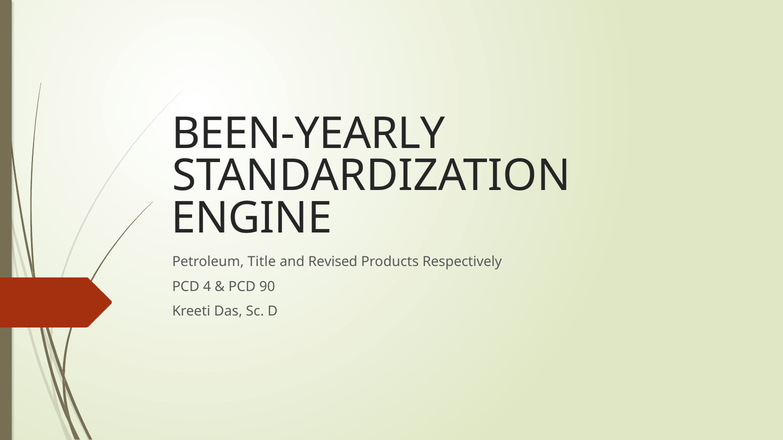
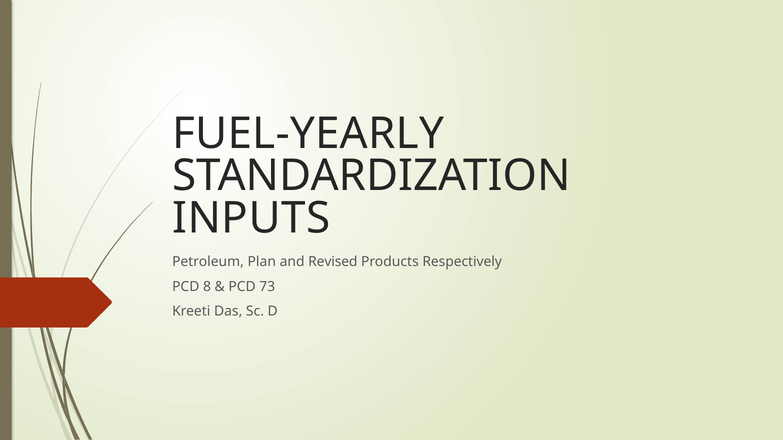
BEEN-YEARLY: BEEN-YEARLY -> FUEL-YEARLY
ENGINE: ENGINE -> INPUTS
Title: Title -> Plan
4: 4 -> 8
90: 90 -> 73
